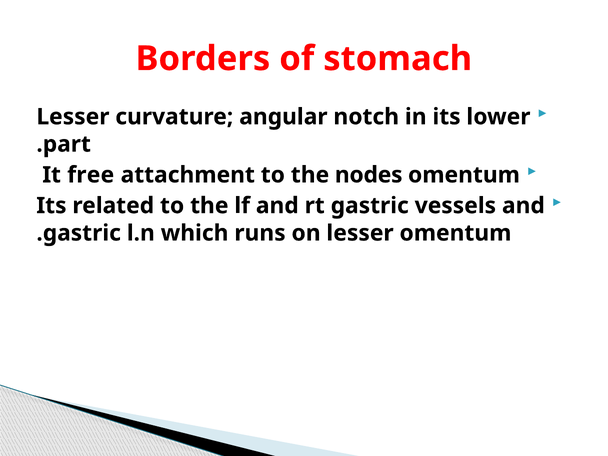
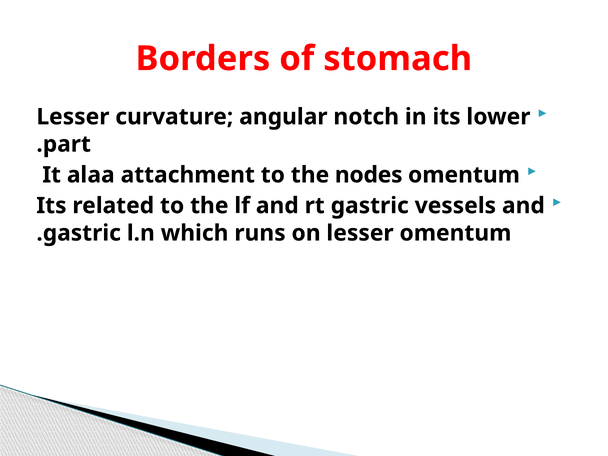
free: free -> alaa
